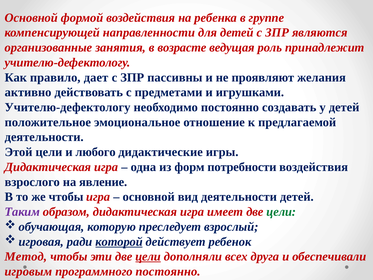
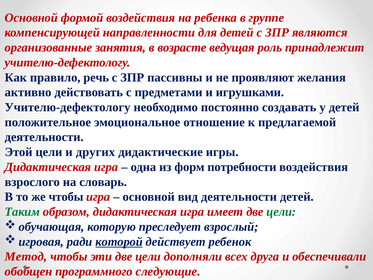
дает: дает -> речь
любого: любого -> других
явление: явление -> словарь
Таким colour: purple -> green
цели at (148, 256) underline: present -> none
игровым: игровым -> обобщен
программного постоянно: постоянно -> следующие
